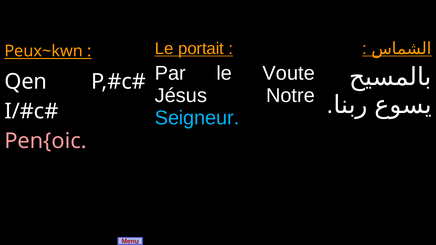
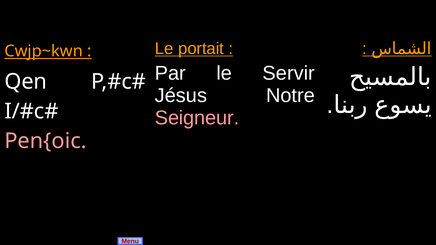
Peux~kwn: Peux~kwn -> Cwjp~kwn
Voute: Voute -> Servir
Seigneur colour: light blue -> pink
